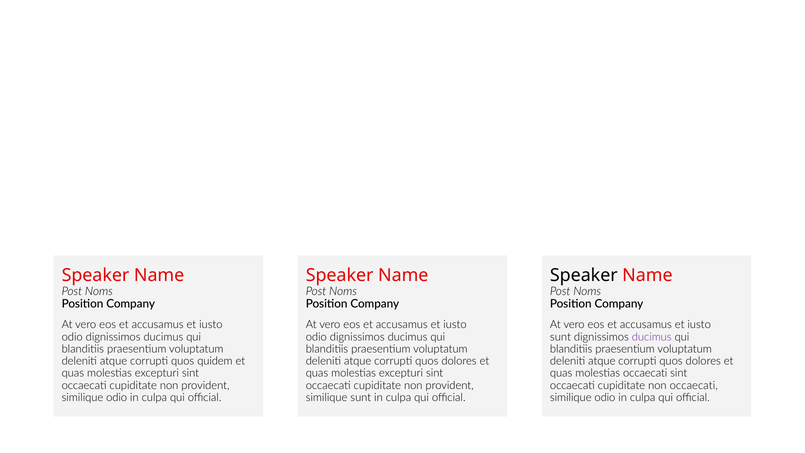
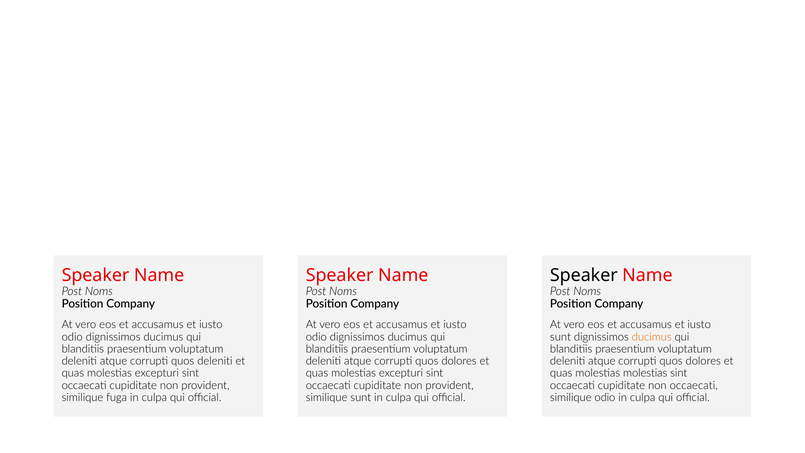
ducimus at (652, 337) colour: purple -> orange
quos quidem: quidem -> deleniti
molestias occaecati: occaecati -> molestias
odio at (117, 397): odio -> fuga
